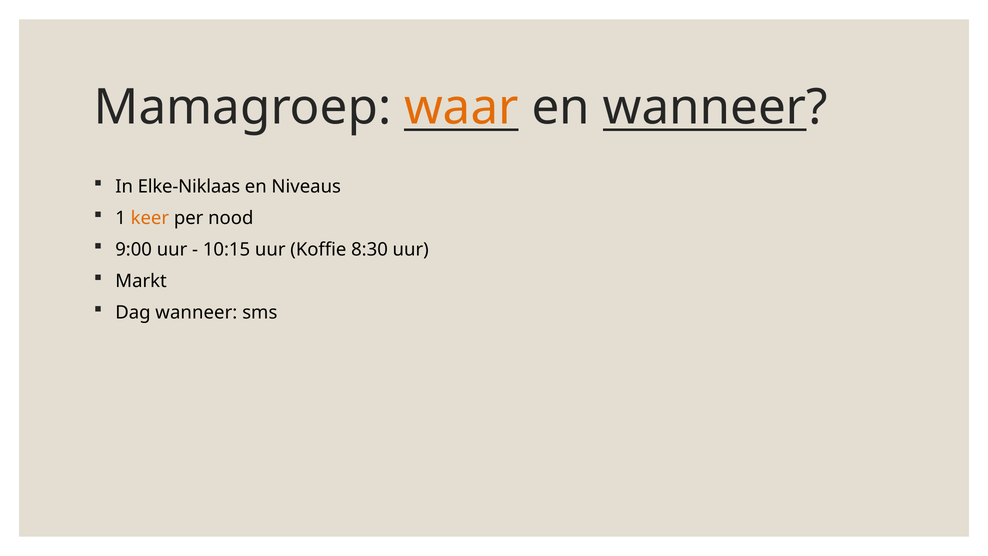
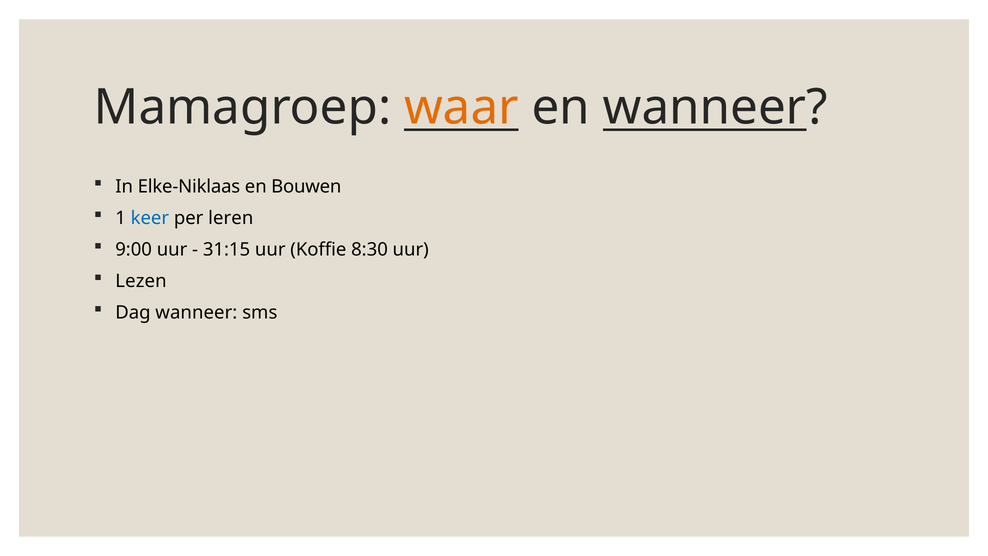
Niveaus: Niveaus -> Bouwen
keer colour: orange -> blue
nood: nood -> leren
10:15: 10:15 -> 31:15
Markt: Markt -> Lezen
